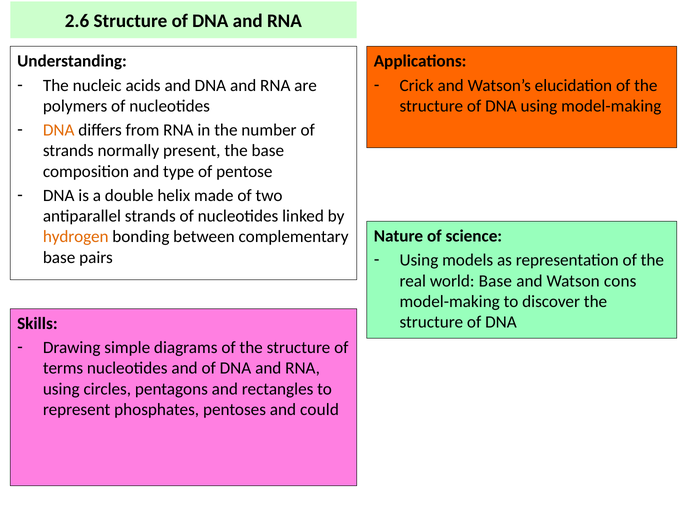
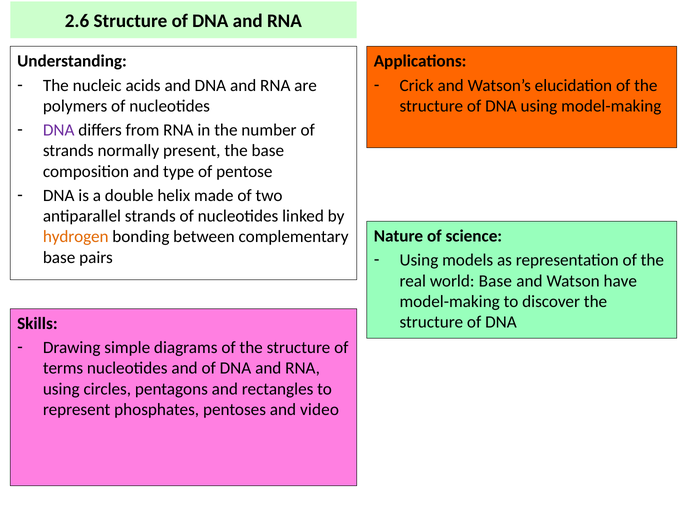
DNA at (59, 130) colour: orange -> purple
cons: cons -> have
could: could -> video
